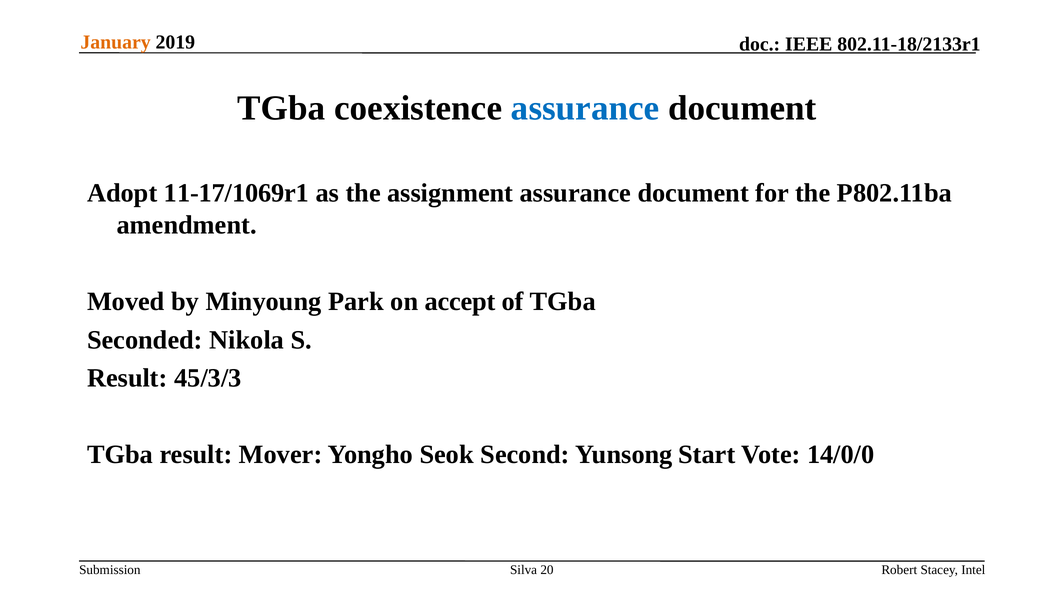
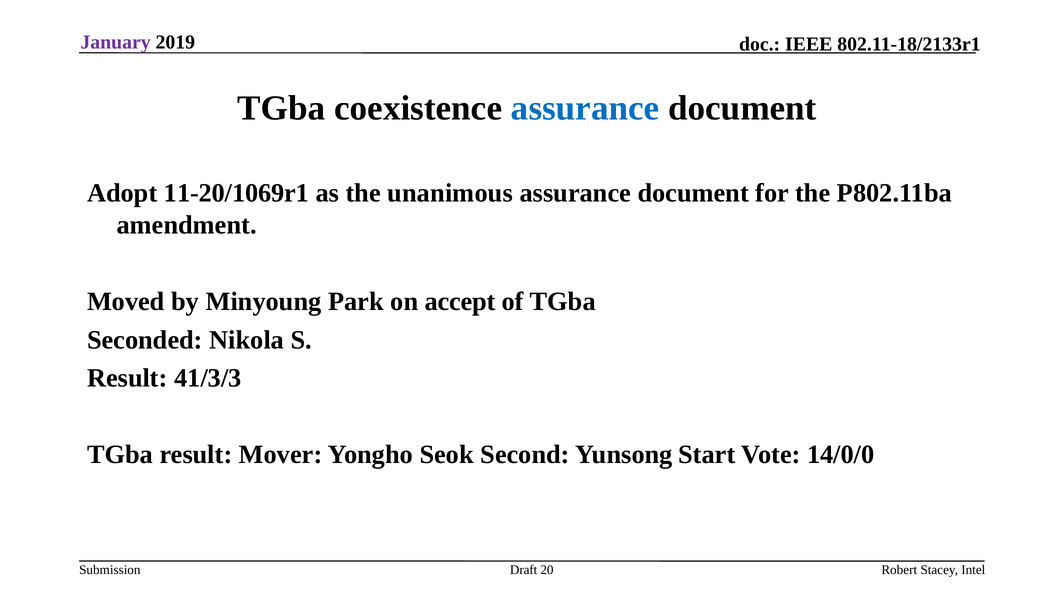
January colour: orange -> purple
11-17/1069r1: 11-17/1069r1 -> 11-20/1069r1
assignment: assignment -> unanimous
45/3/3: 45/3/3 -> 41/3/3
Silva: Silva -> Draft
